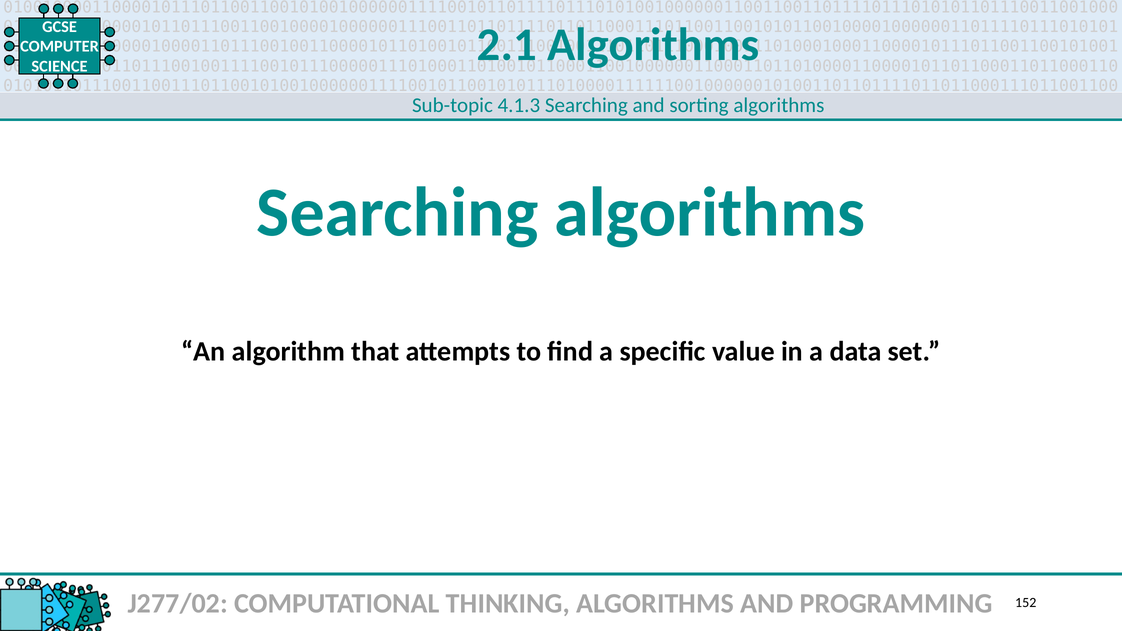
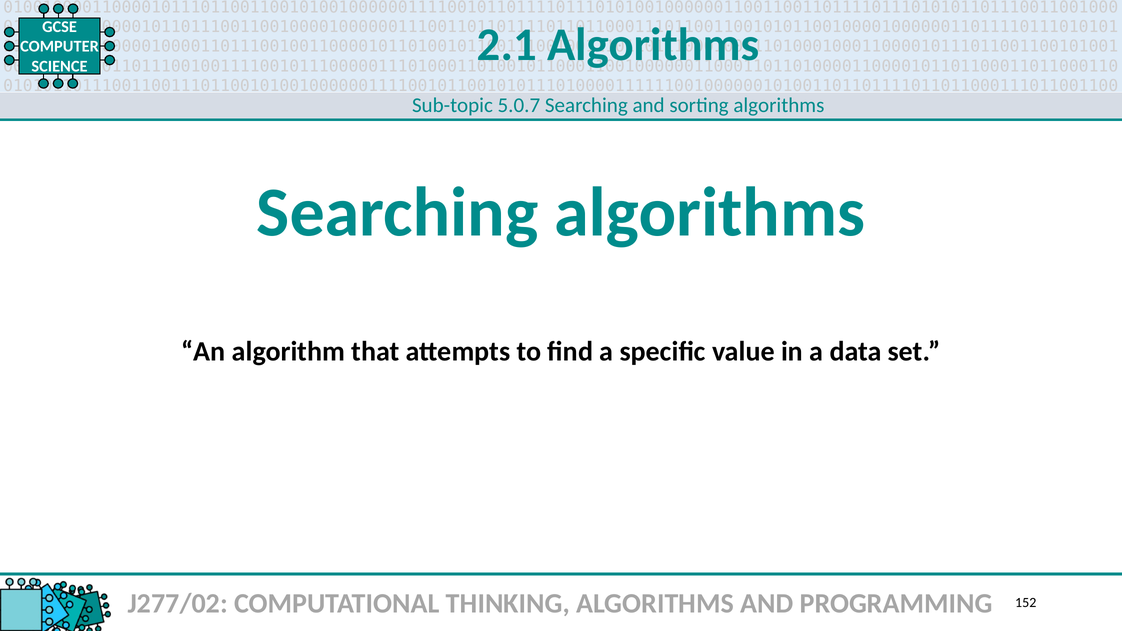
4.1.3: 4.1.3 -> 5.0.7
